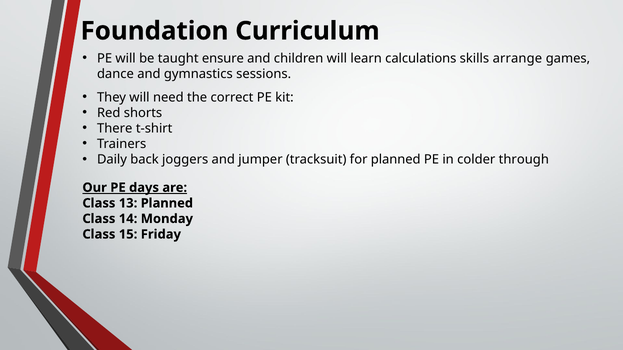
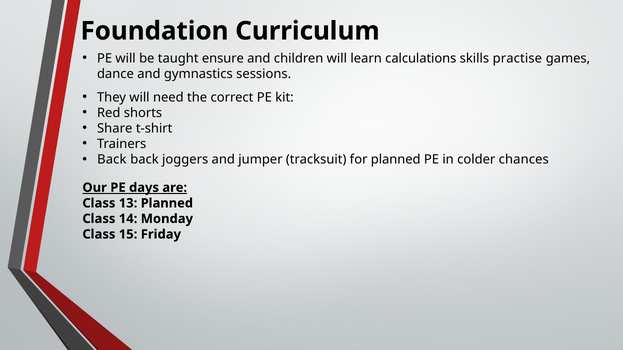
arrange: arrange -> practise
There: There -> Share
Daily at (112, 160): Daily -> Back
through: through -> chances
